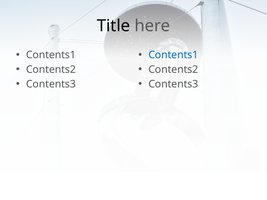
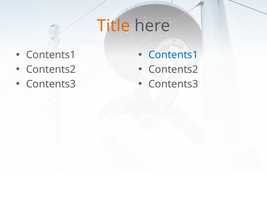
Title colour: black -> orange
